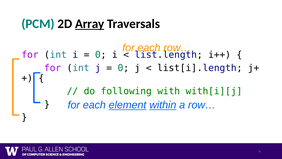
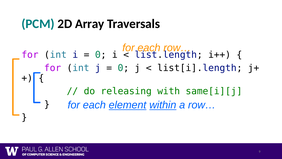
Array underline: present -> none
following: following -> releasing
with[i][j: with[i][j -> same[i][j
